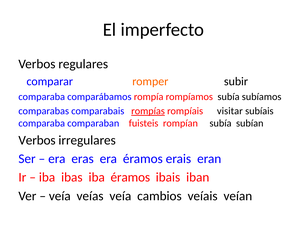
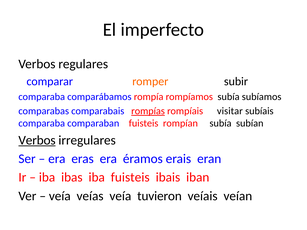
Verbos at (37, 140) underline: none -> present
iba éramos: éramos -> fuisteis
cambios: cambios -> tuvieron
